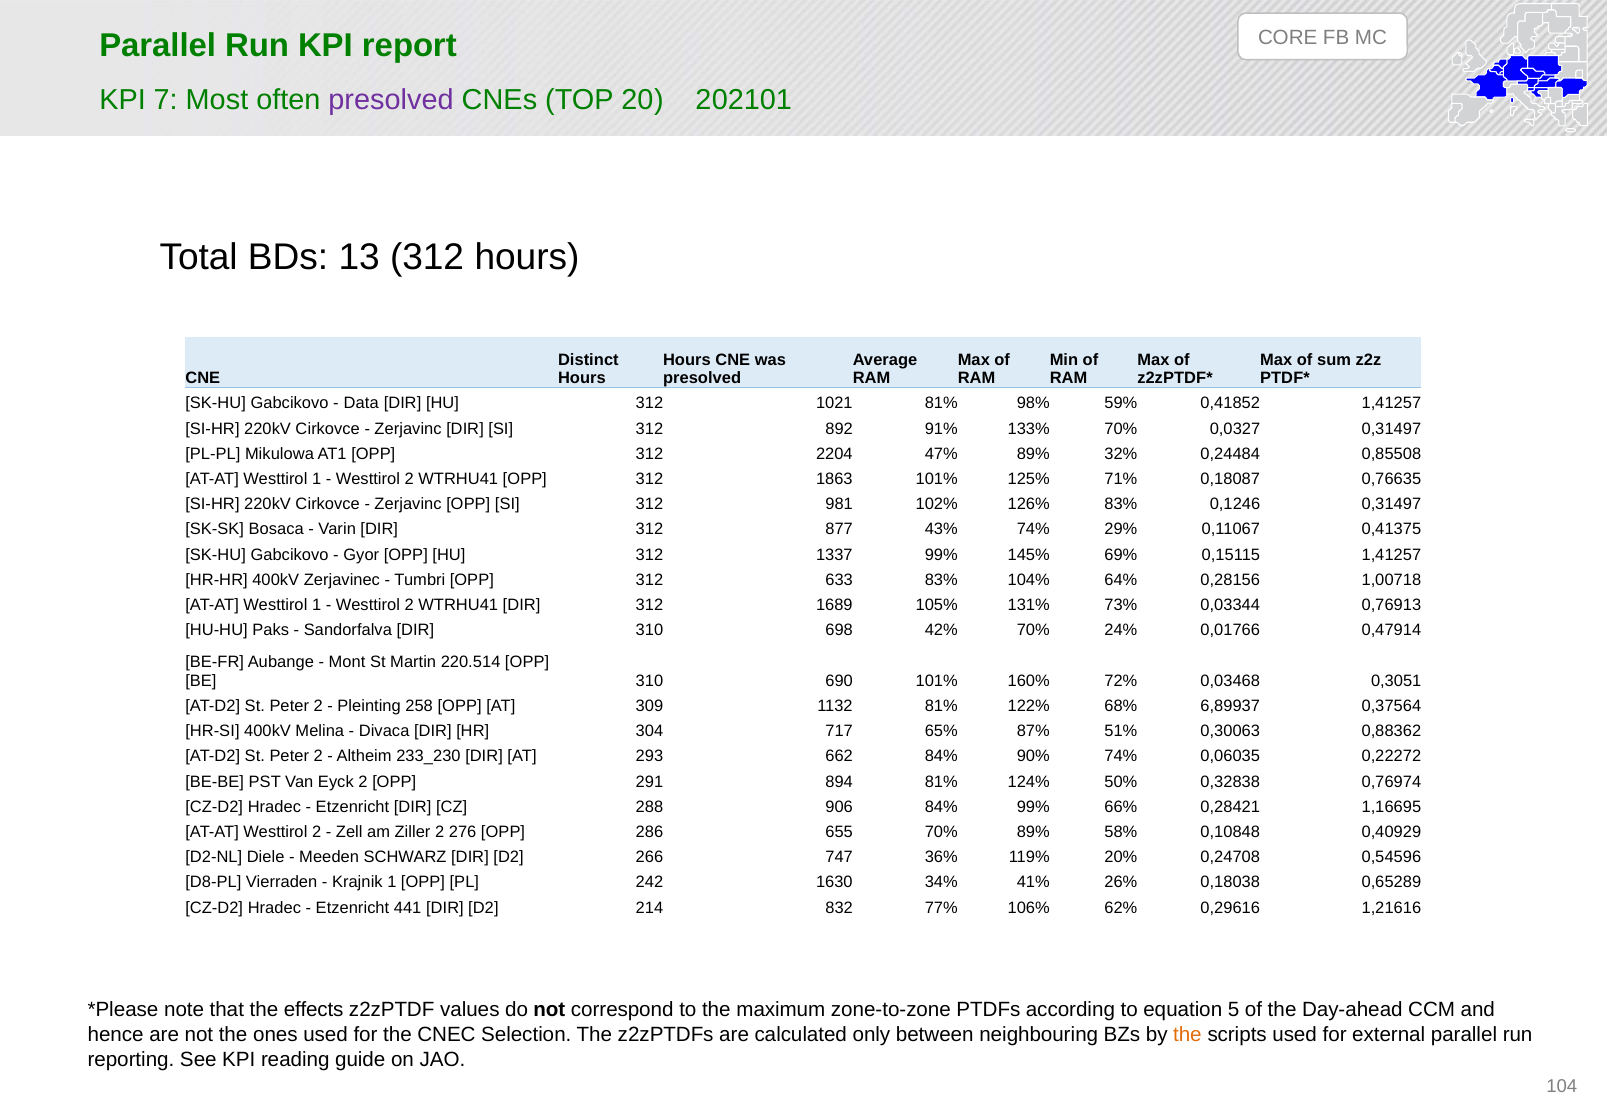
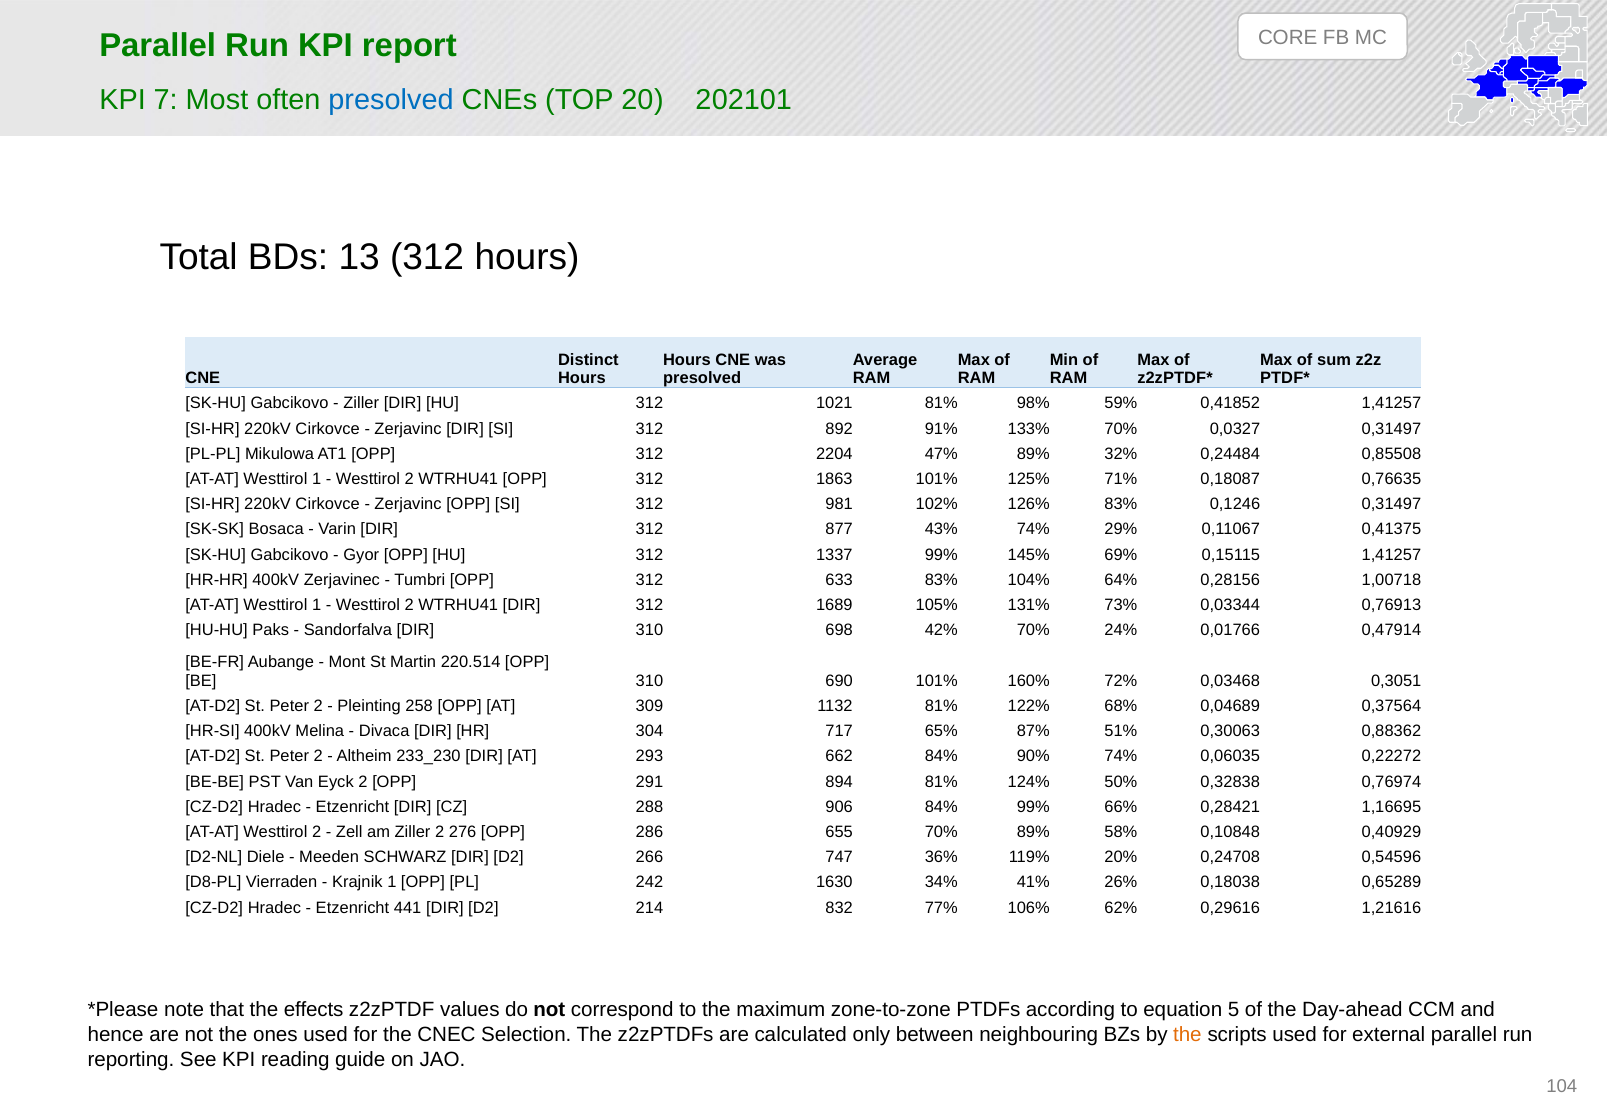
presolved at (391, 100) colour: purple -> blue
Data at (361, 404): Data -> Ziller
6,89937: 6,89937 -> 0,04689
